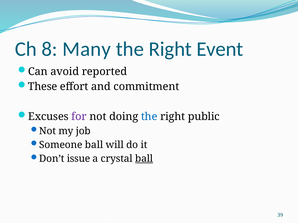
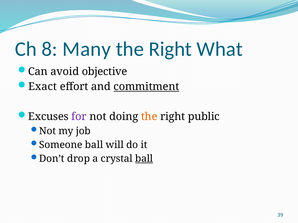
Event: Event -> What
reported: reported -> objective
These: These -> Exact
commitment underline: none -> present
the at (149, 117) colour: blue -> orange
issue: issue -> drop
